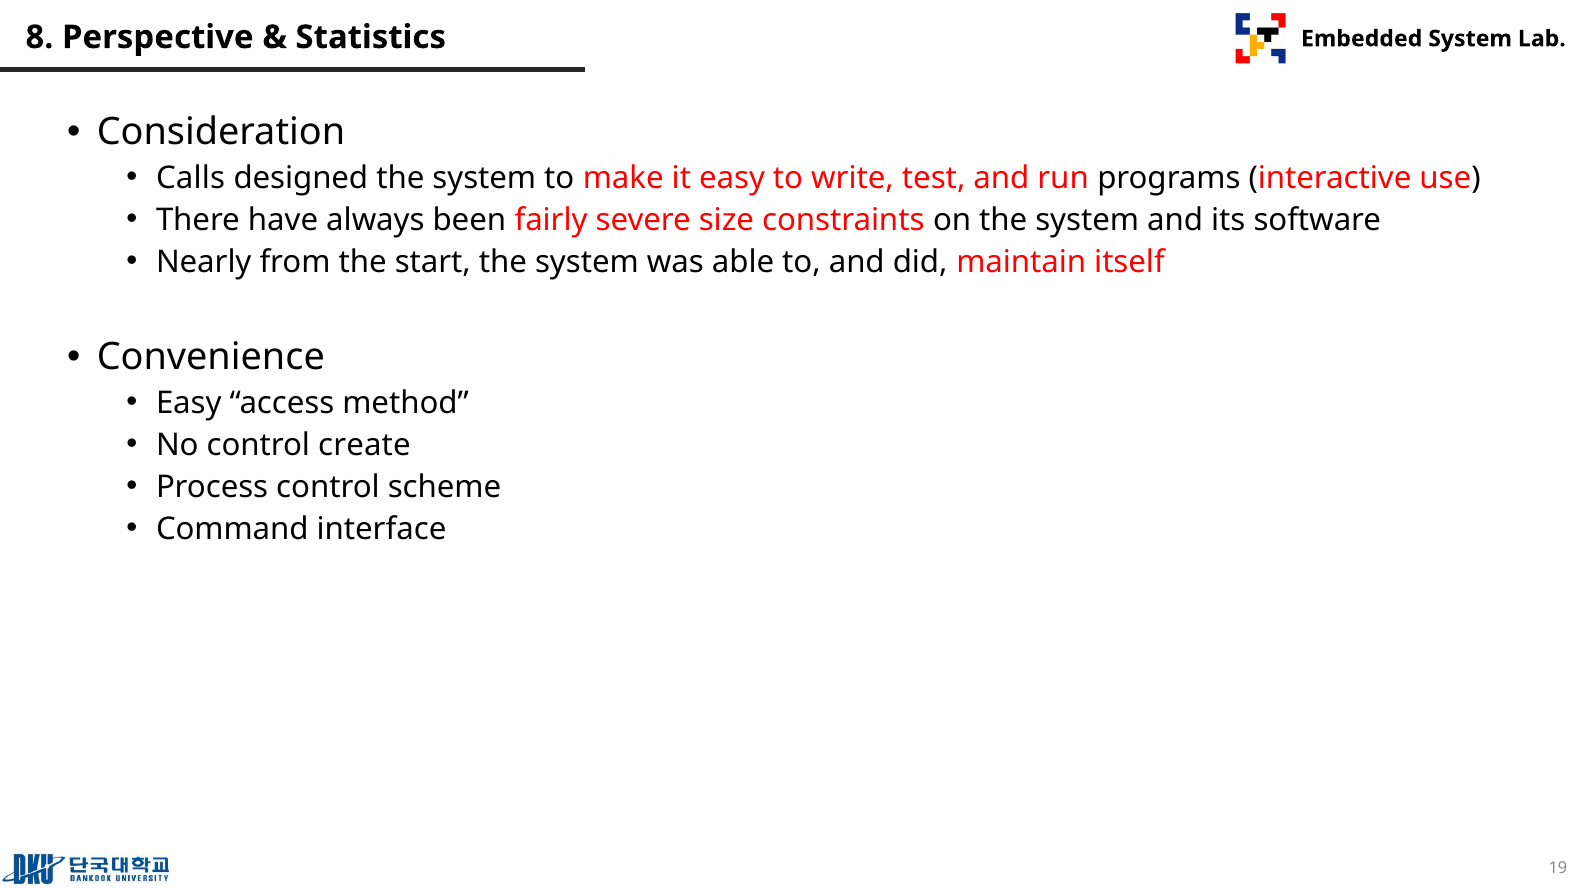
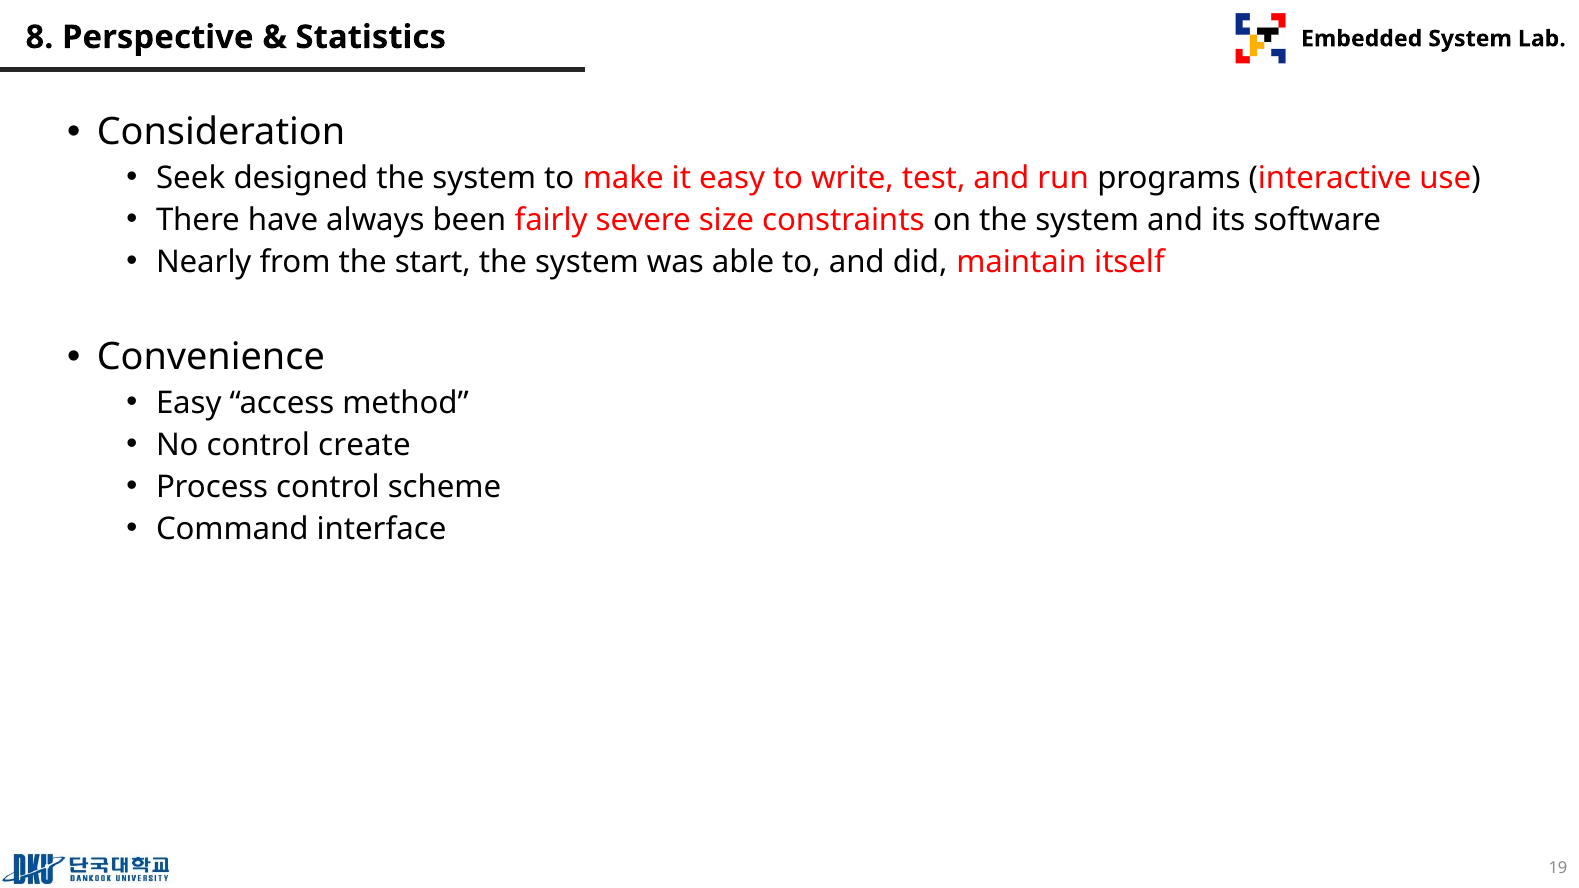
Calls: Calls -> Seek
